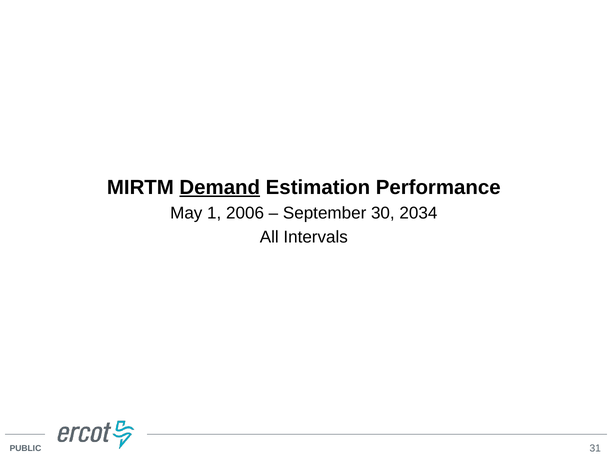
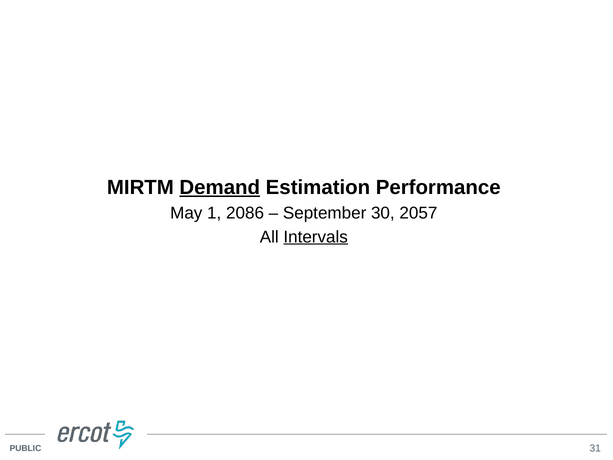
2006: 2006 -> 2086
2034: 2034 -> 2057
Intervals underline: none -> present
